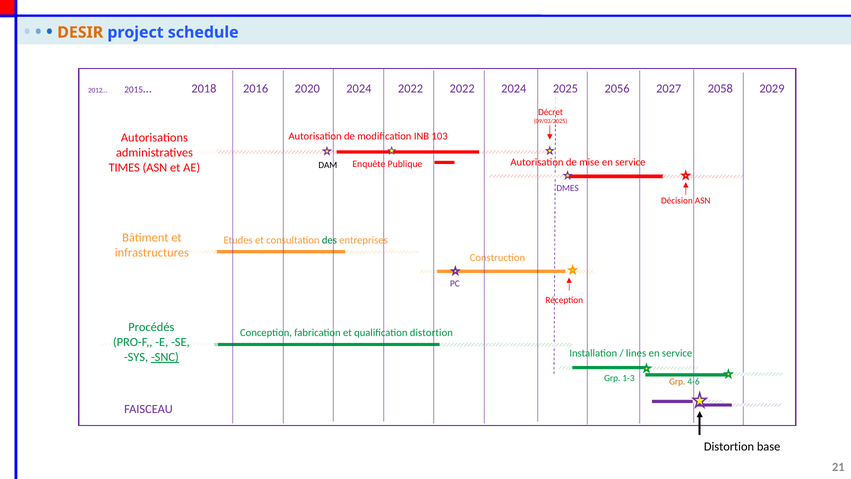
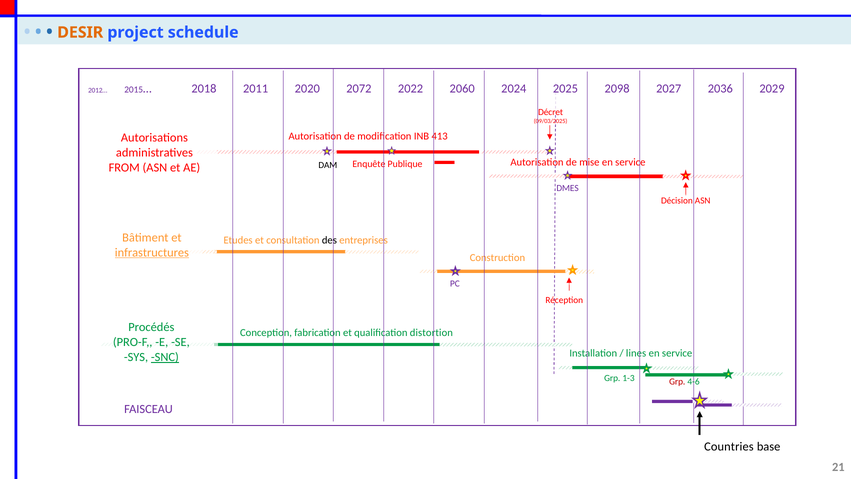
2016: 2016 -> 2011
2020 2024: 2024 -> 2072
2022 2022: 2022 -> 2060
2056: 2056 -> 2098
2058: 2058 -> 2036
103: 103 -> 413
TIMES: TIMES -> FROM
des colour: green -> black
infrastructures underline: none -> present
Grp at (677, 382) colour: orange -> red
Distortion at (729, 446): Distortion -> Countries
